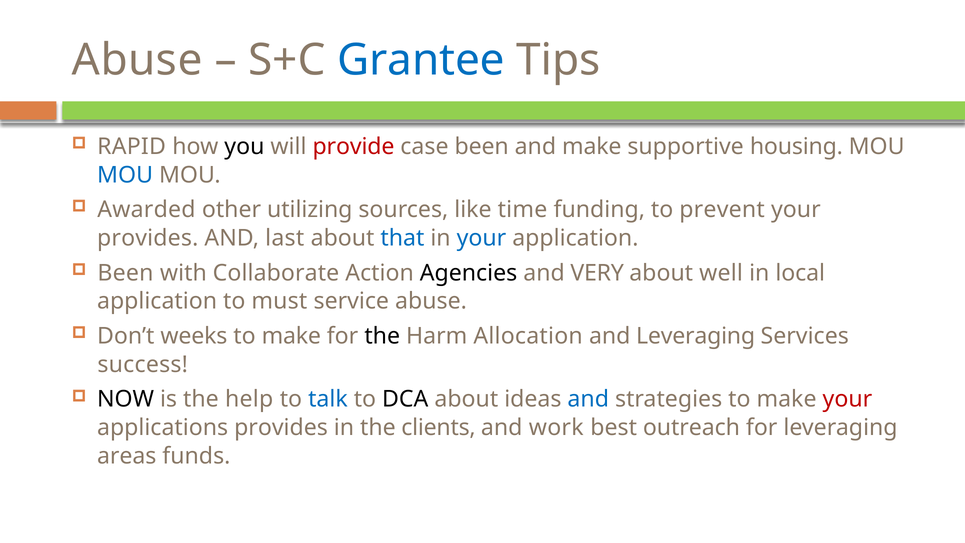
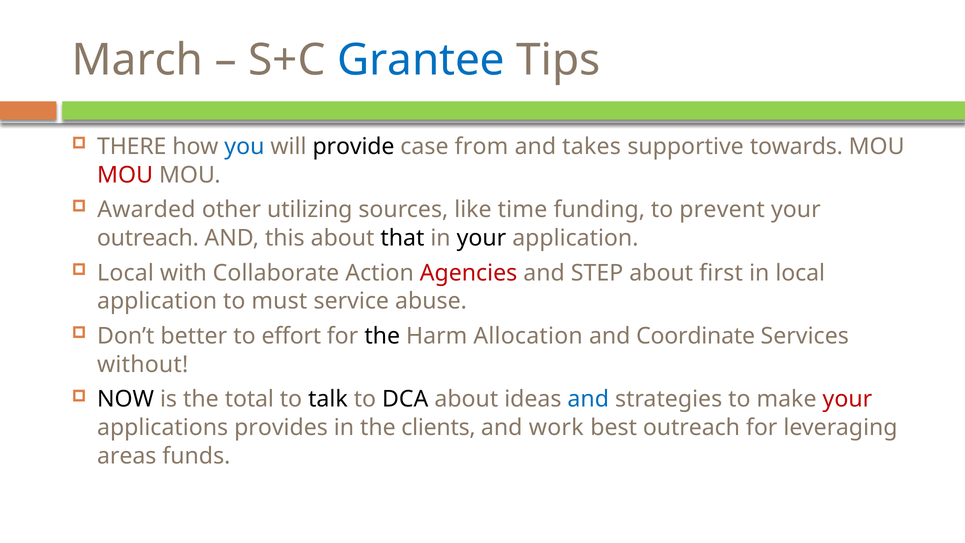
Abuse at (137, 60): Abuse -> March
RAPID: RAPID -> THERE
you colour: black -> blue
provide colour: red -> black
case been: been -> from
and make: make -> takes
housing: housing -> towards
MOU at (125, 175) colour: blue -> red
provides at (148, 238): provides -> outreach
last: last -> this
that colour: blue -> black
your at (481, 238) colour: blue -> black
Been at (125, 273): Been -> Local
Agencies colour: black -> red
VERY: VERY -> STEP
well: well -> first
weeks: weeks -> better
make at (291, 336): make -> effort
and Leveraging: Leveraging -> Coordinate
success: success -> without
help: help -> total
talk colour: blue -> black
